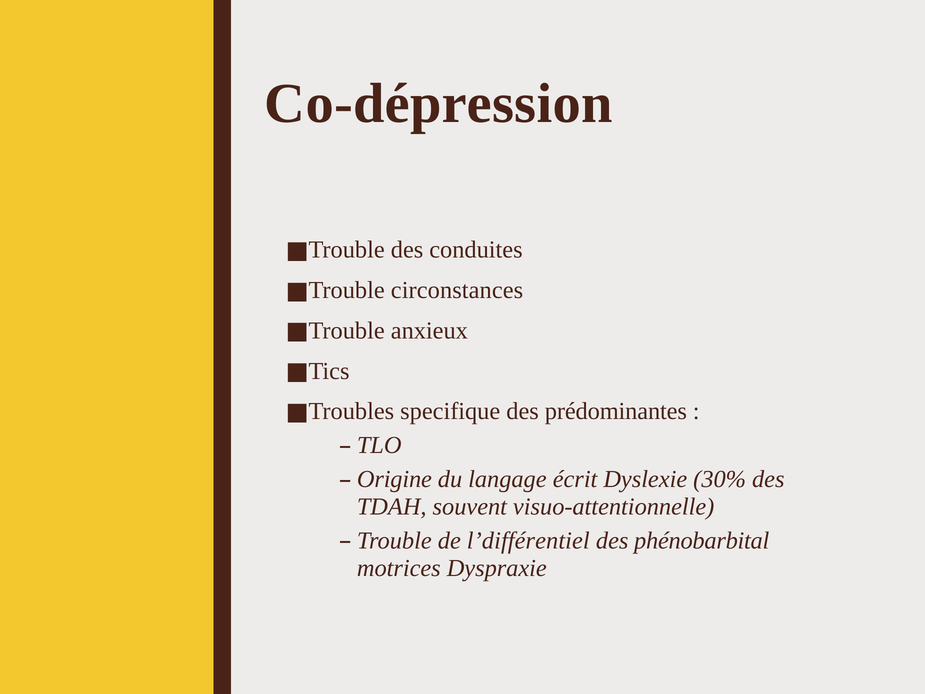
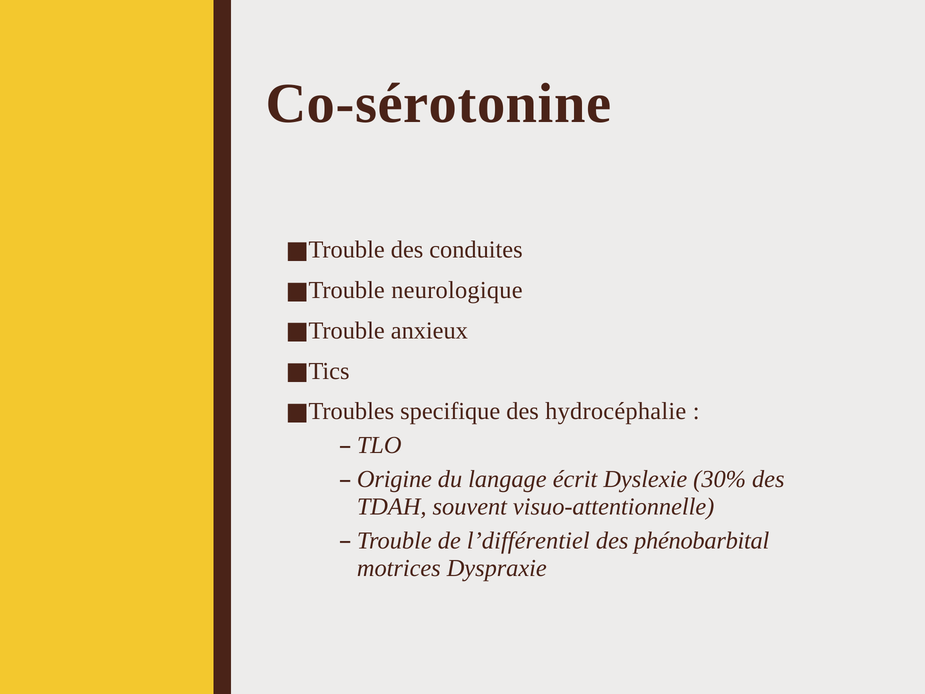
Co-dépression: Co-dépression -> Co-sérotonine
circonstances: circonstances -> neurologique
prédominantes: prédominantes -> hydrocéphalie
